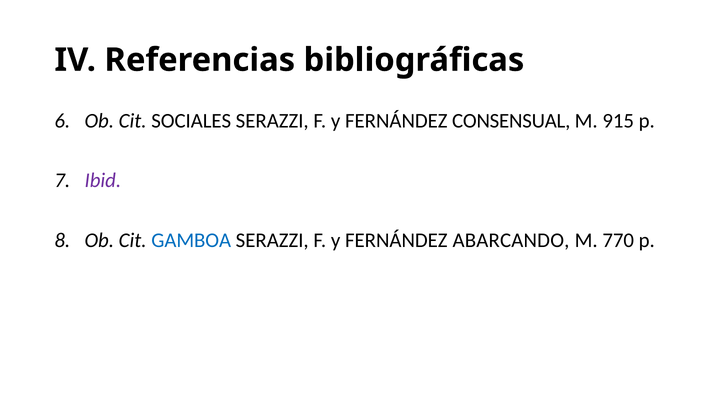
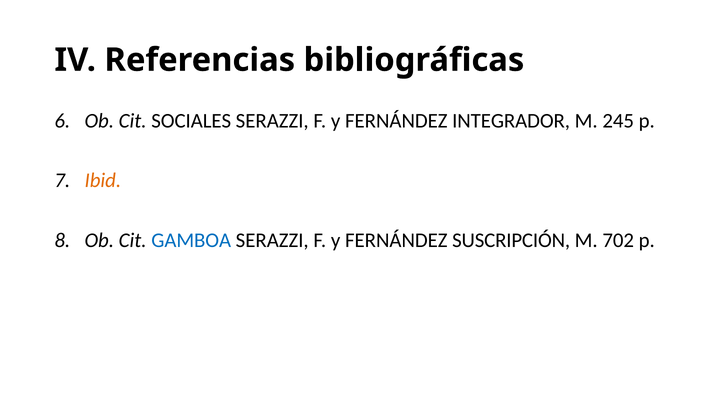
CONSENSUAL: CONSENSUAL -> INTEGRADOR
915: 915 -> 245
Ibid colour: purple -> orange
ABARCANDO: ABARCANDO -> SUSCRIPCIÓN
770: 770 -> 702
